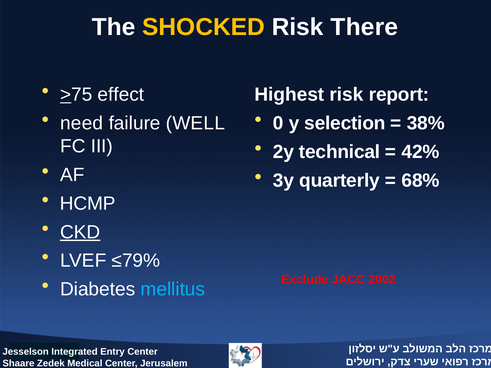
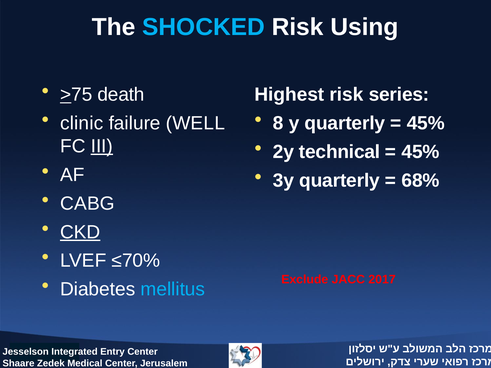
SHOCKED colour: yellow -> light blue
There: There -> Using
effect: effect -> death
report: report -> series
need: need -> clinic
0: 0 -> 8
y selection: selection -> quarterly
38% at (426, 123): 38% -> 45%
III underline: none -> present
42% at (420, 152): 42% -> 45%
HCMP: HCMP -> CABG
≤79%: ≤79% -> ≤70%
2002: 2002 -> 2017
